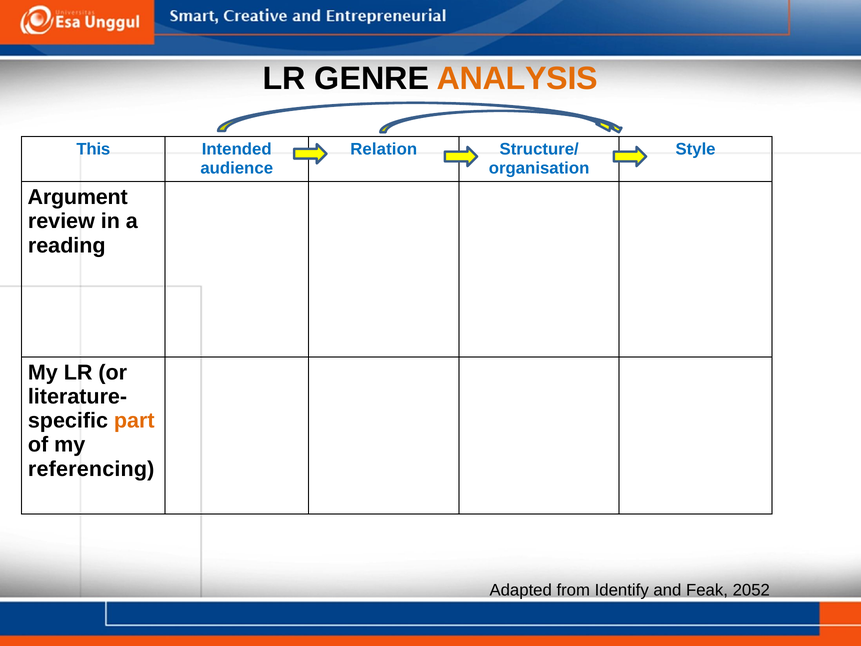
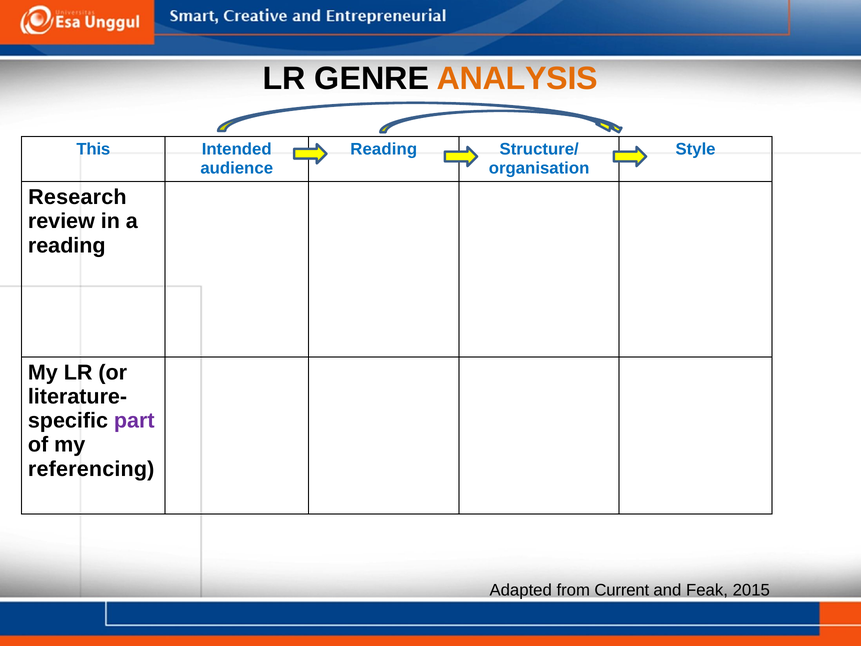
Relation at (384, 149): Relation -> Reading
Argument: Argument -> Research
part colour: orange -> purple
Identify: Identify -> Current
2052: 2052 -> 2015
